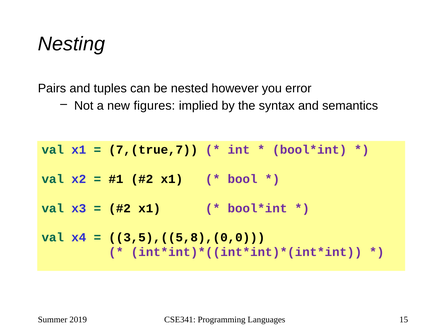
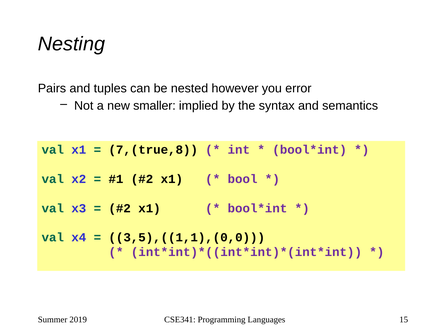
figures: figures -> smaller
7,(true,7: 7,(true,7 -> 7,(true,8
3,5),((5,8),(0,0: 3,5),((5,8),(0,0 -> 3,5),((1,1),(0,0
